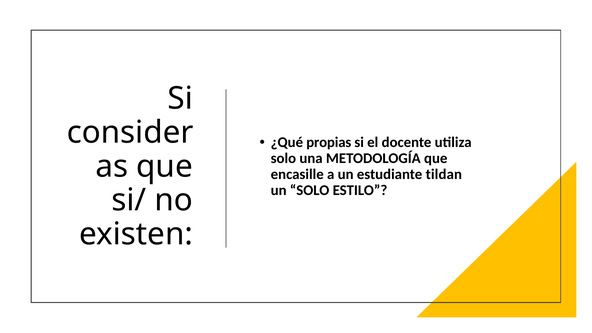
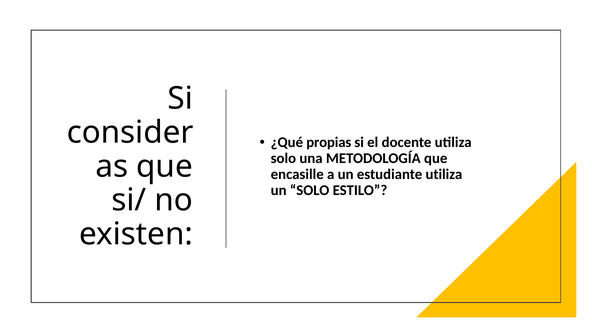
estudiante tildan: tildan -> utiliza
